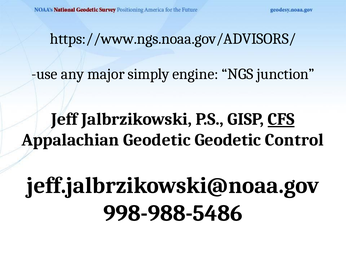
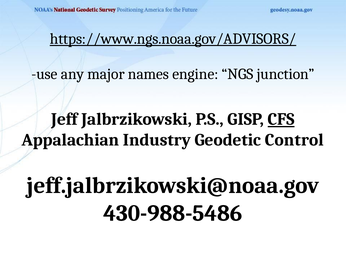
https://www.ngs.noaa.gov/ADVISORS/ underline: none -> present
simply: simply -> names
Appalachian Geodetic: Geodetic -> Industry
998-988-5486: 998-988-5486 -> 430-988-5486
